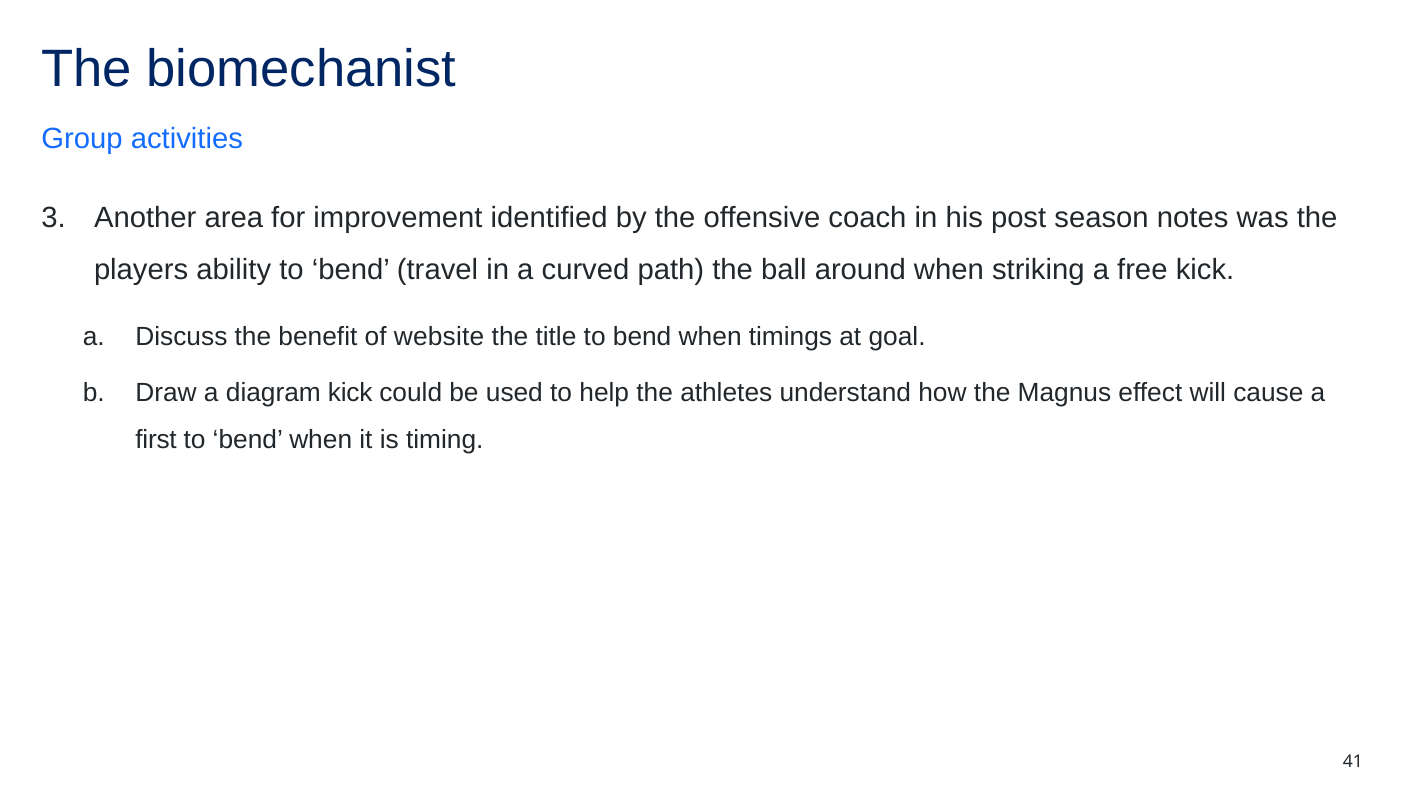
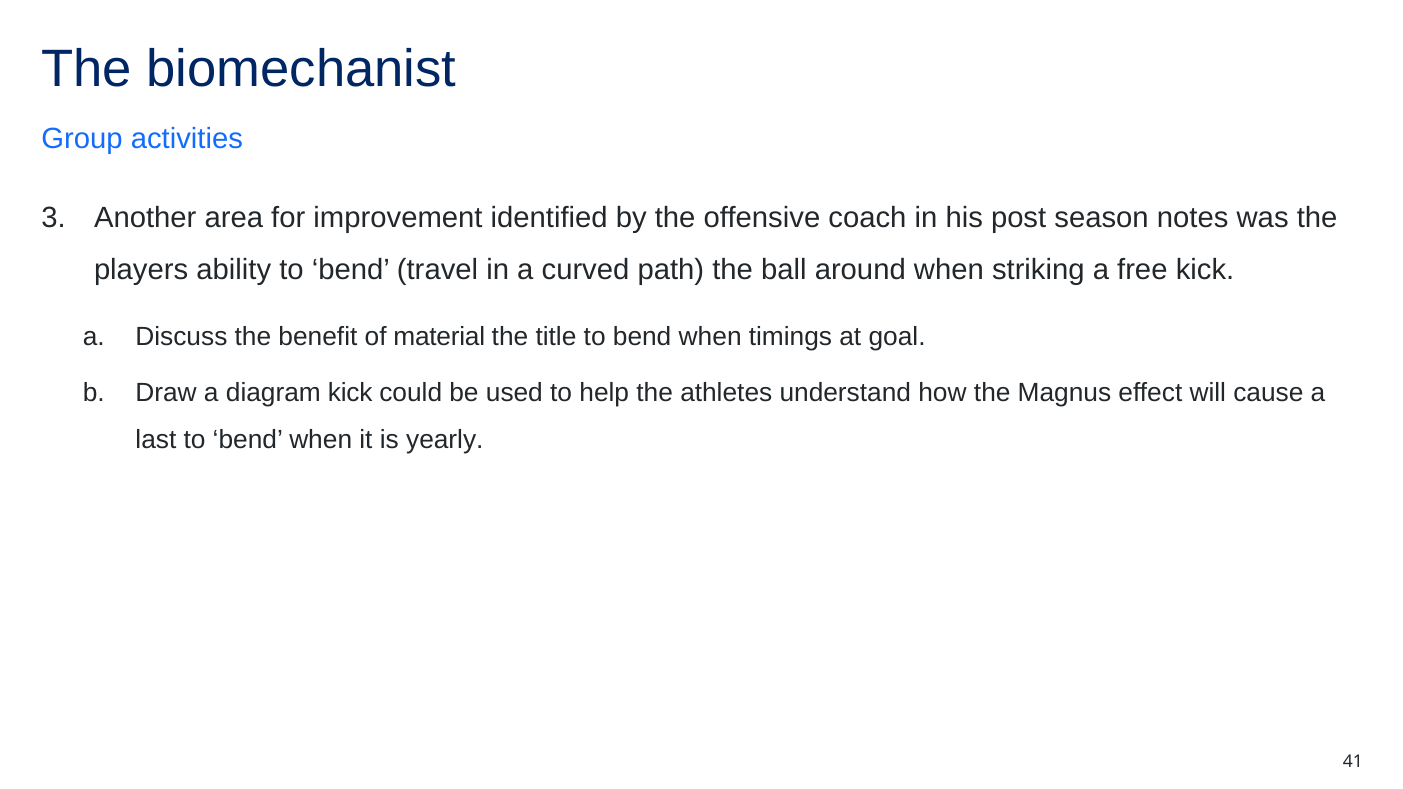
website: website -> material
first: first -> last
timing: timing -> yearly
